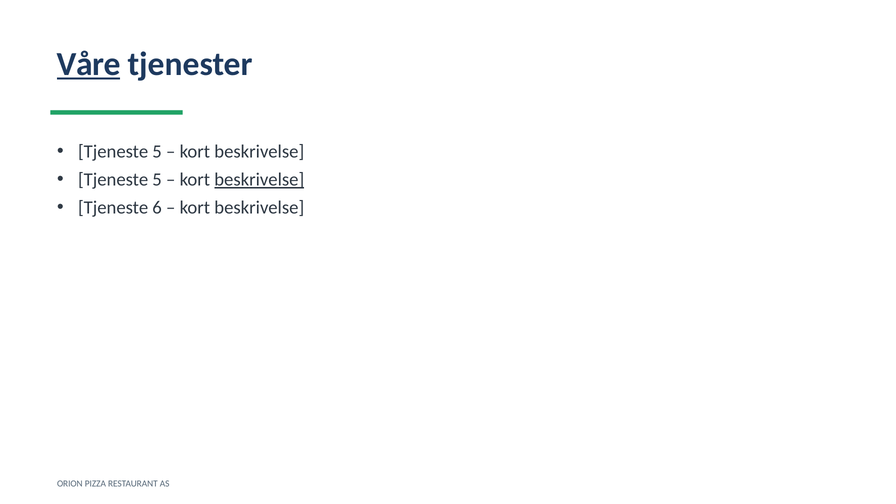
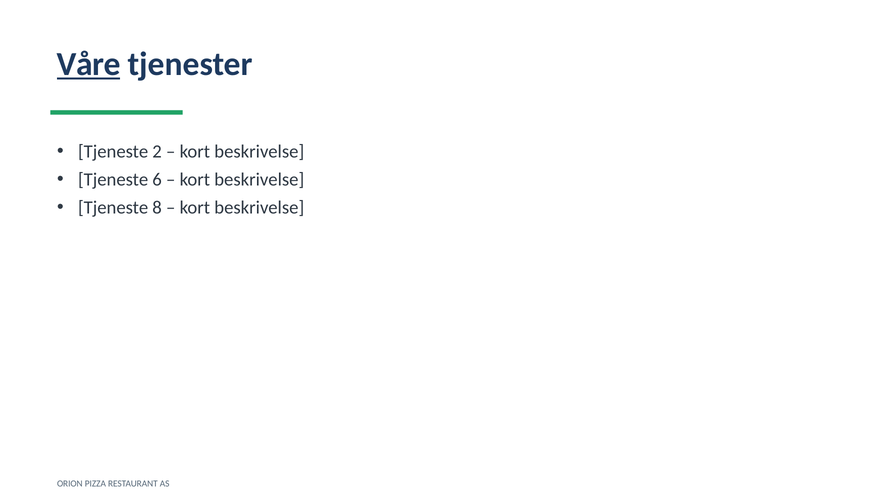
5 at (157, 152): 5 -> 2
5 at (157, 180): 5 -> 6
beskrivelse at (259, 180) underline: present -> none
6: 6 -> 8
